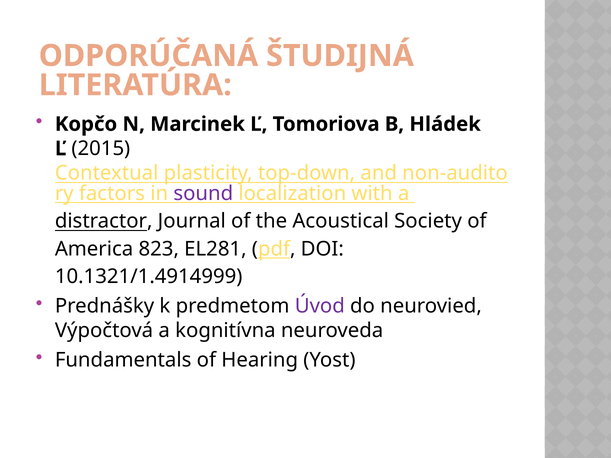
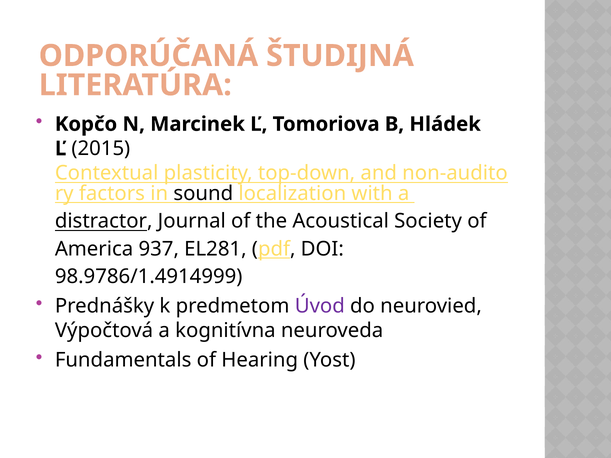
sound colour: purple -> black
823: 823 -> 937
10.1321/1.4914999: 10.1321/1.4914999 -> 98.9786/1.4914999
